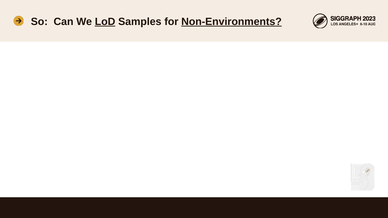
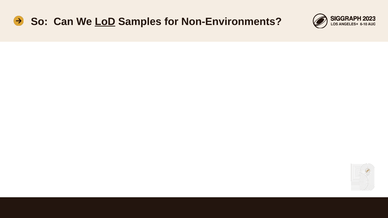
Non-Environments underline: present -> none
